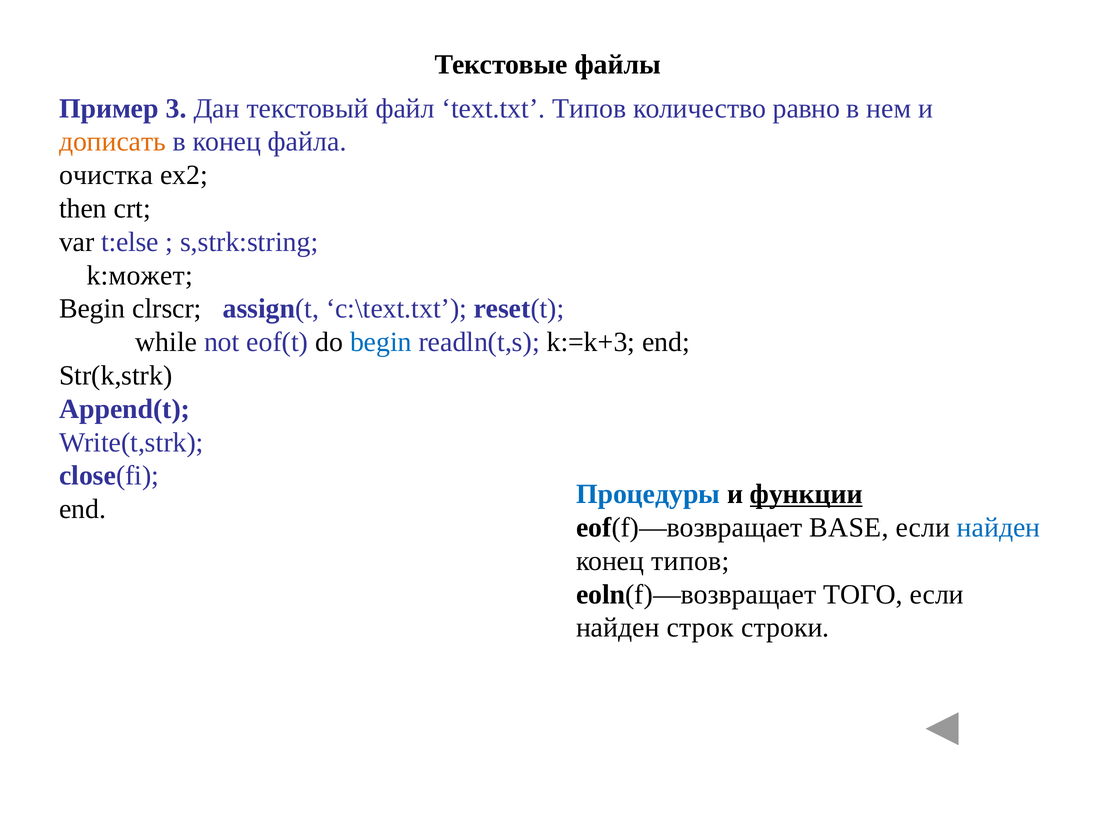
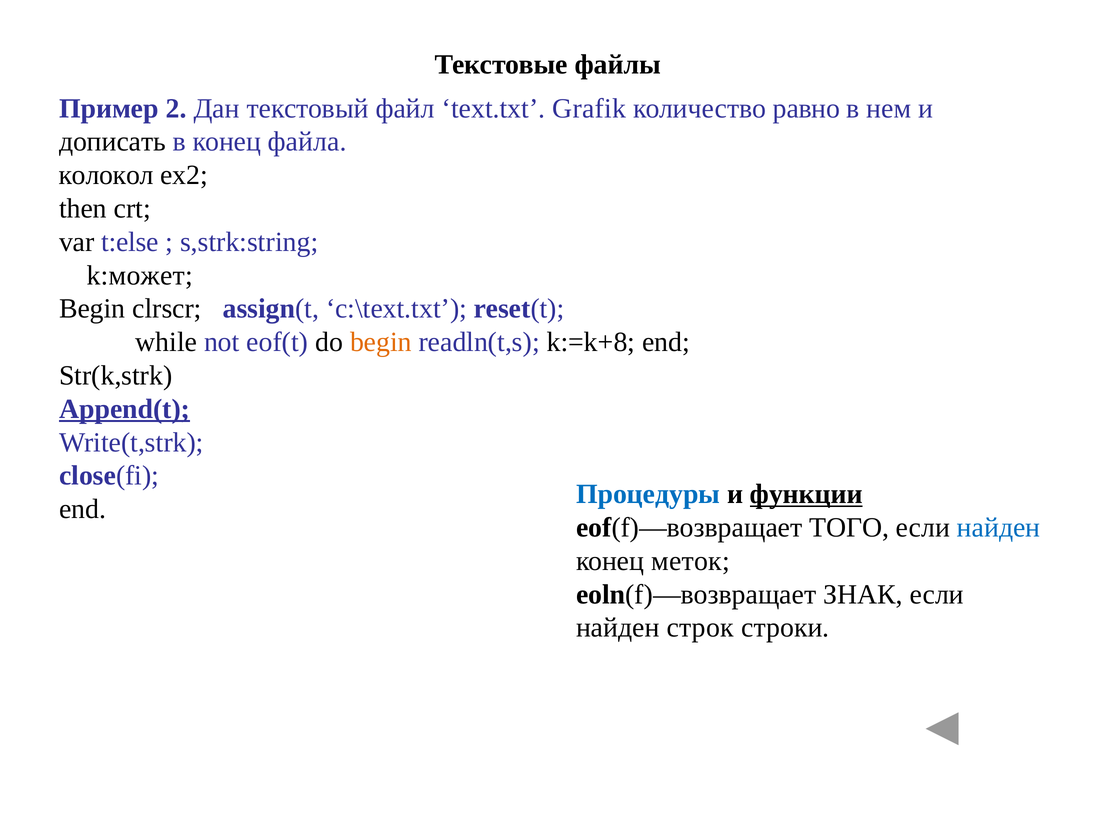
3: 3 -> 2
text.txt Типов: Типов -> Grafik
дописать colour: orange -> black
очистка: очистка -> колокол
begin at (381, 342) colour: blue -> orange
k:=k+3: k:=k+3 -> k:=k+8
Append(t underline: none -> present
BASE: BASE -> ТОГО
конец типов: типов -> меток
ТОГО: ТОГО -> ЗНАК
